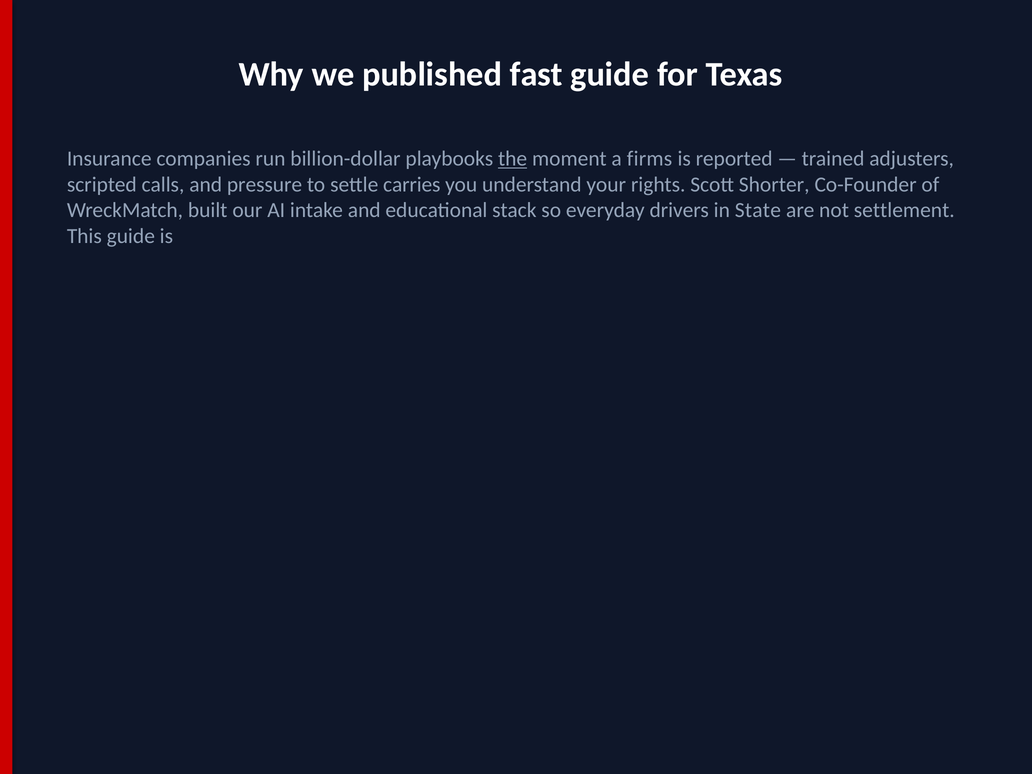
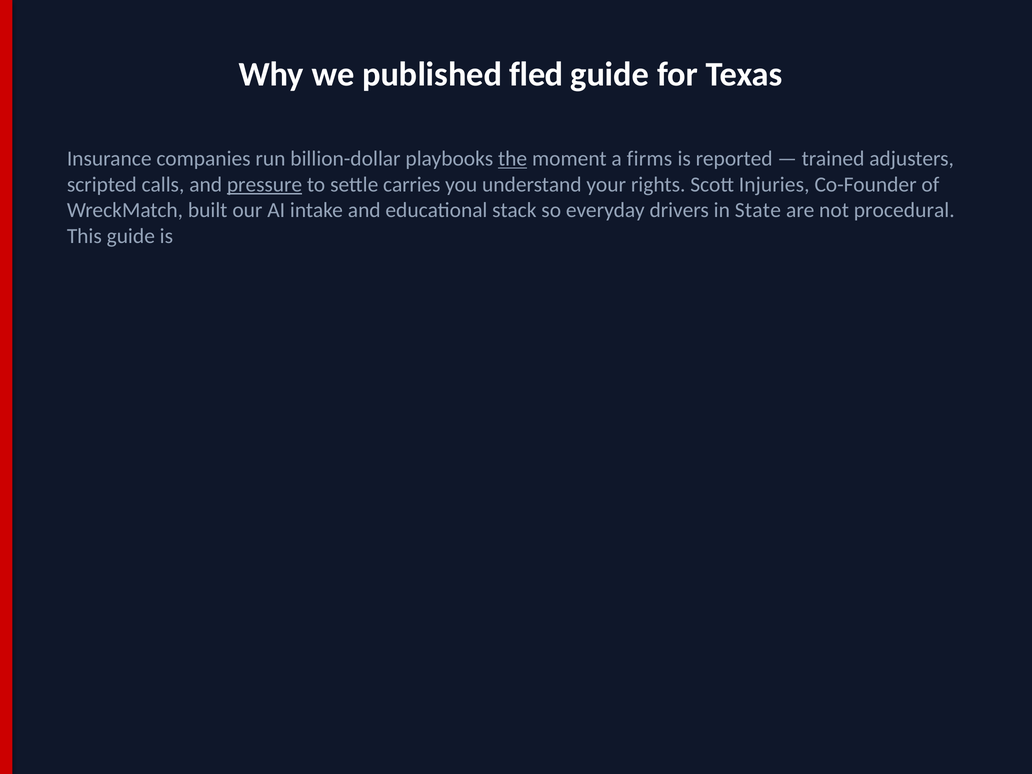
fast: fast -> fled
pressure underline: none -> present
Shorter: Shorter -> Injuries
settlement: settlement -> procedural
